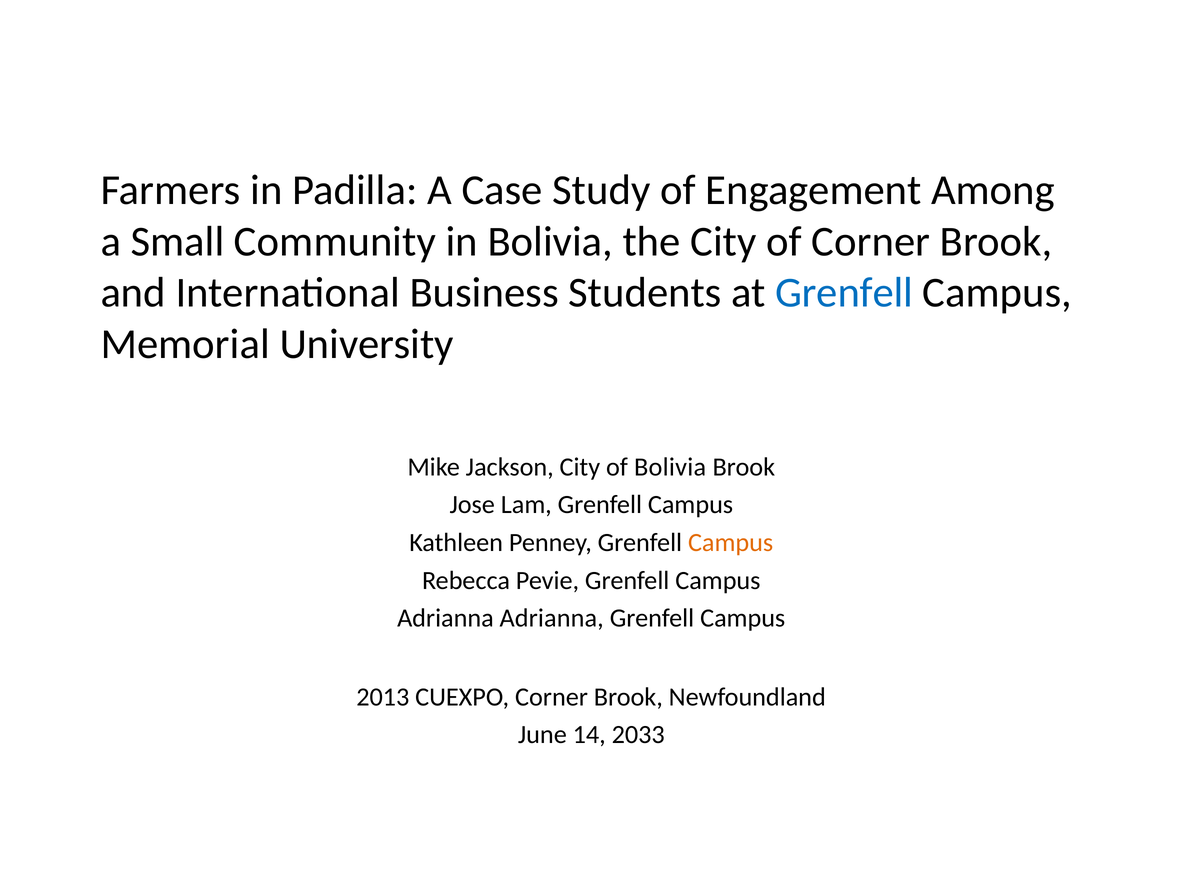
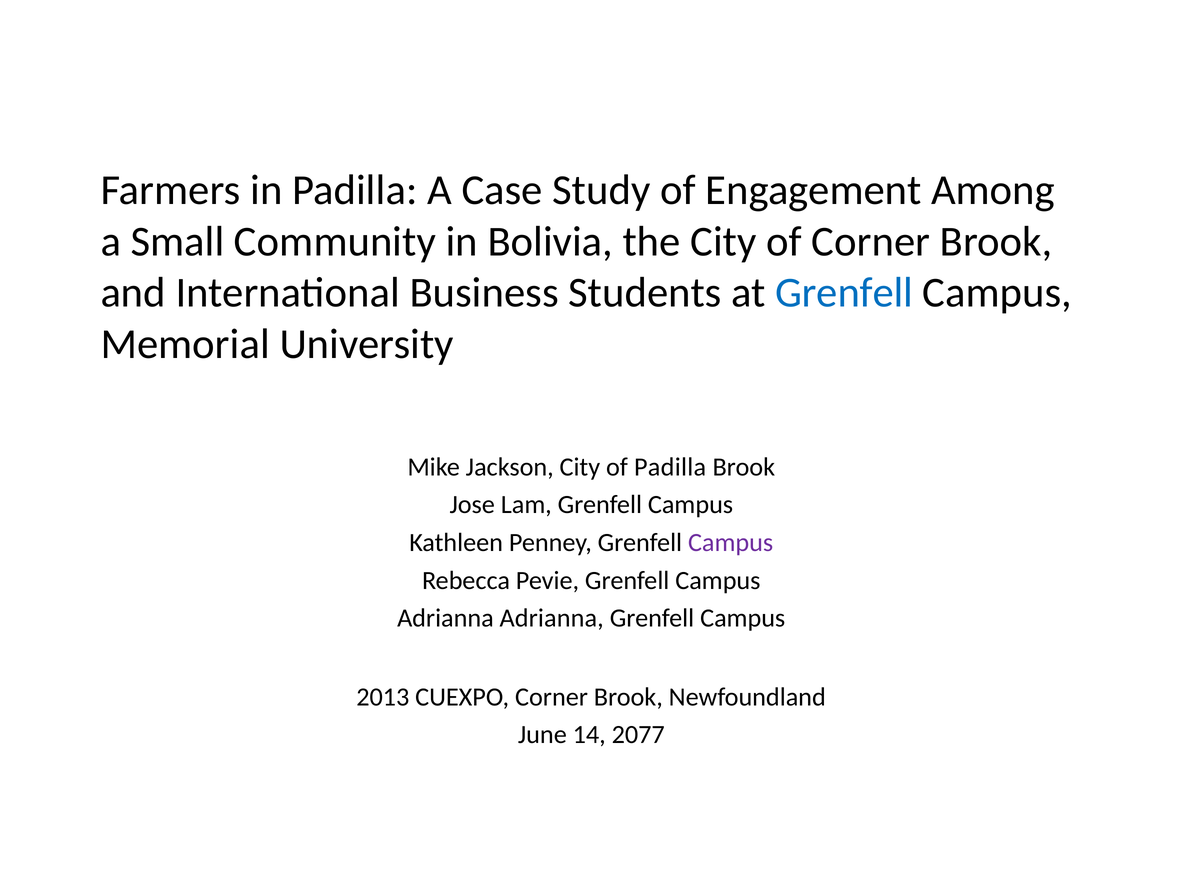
of Bolivia: Bolivia -> Padilla
Campus at (731, 543) colour: orange -> purple
2033: 2033 -> 2077
